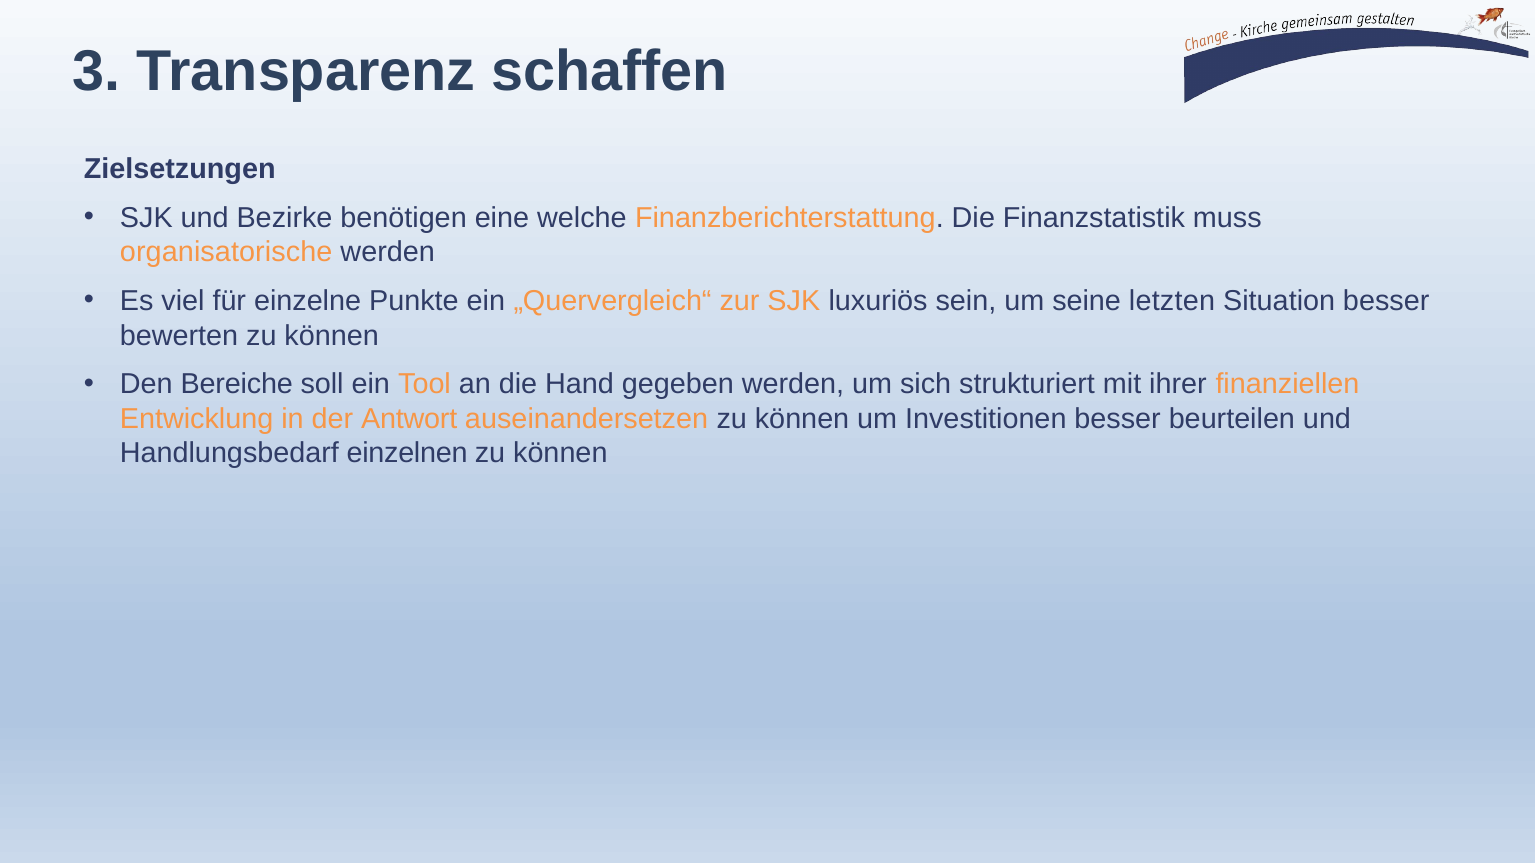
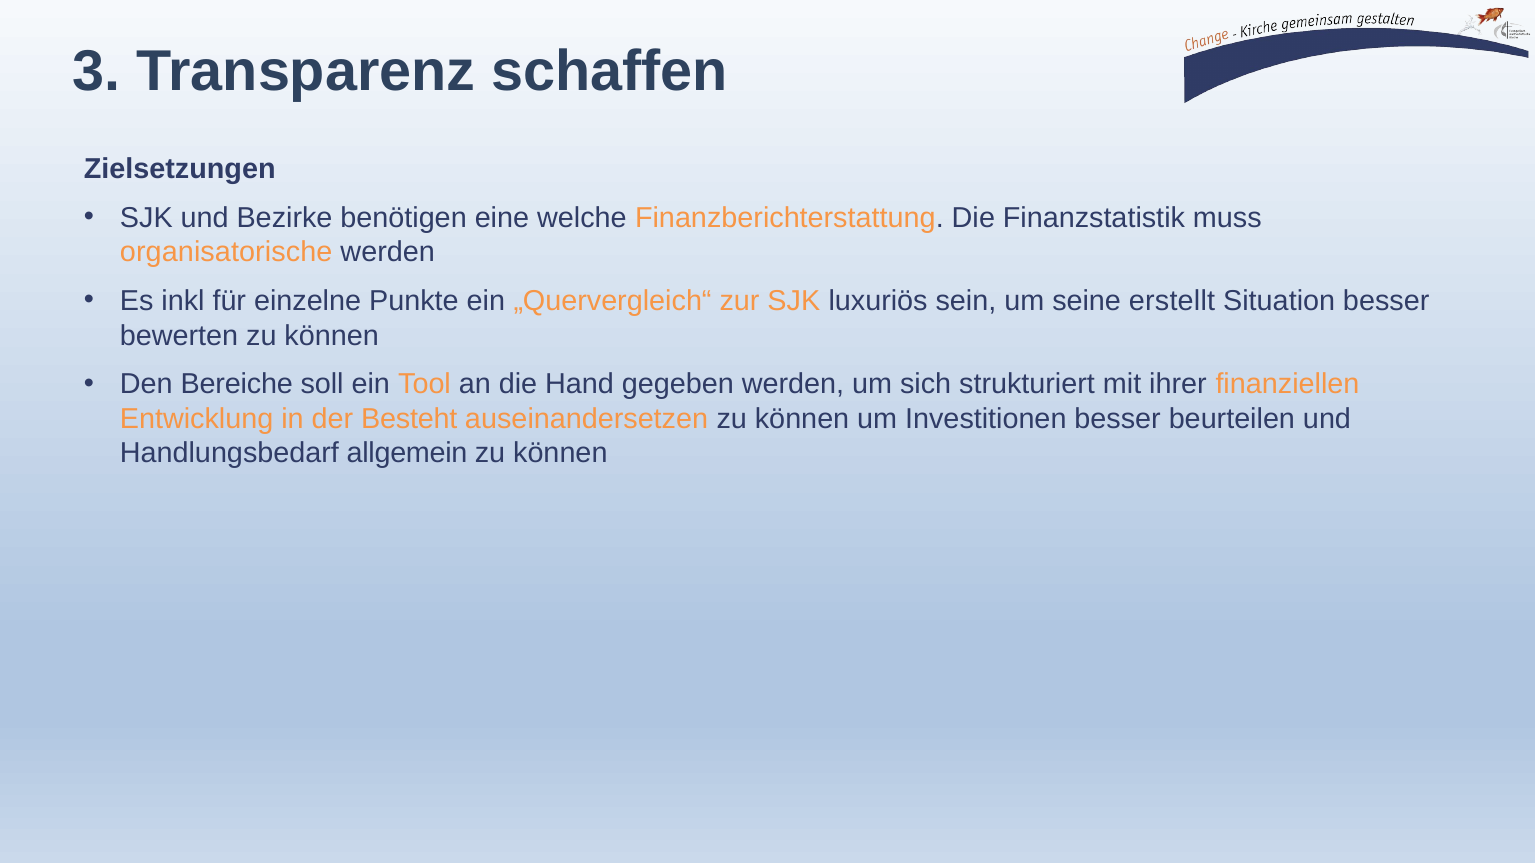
viel: viel -> inkl
letzten: letzten -> erstellt
Antwort: Antwort -> Besteht
einzelnen: einzelnen -> allgemein
